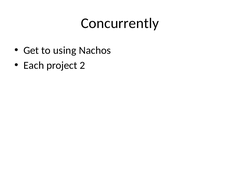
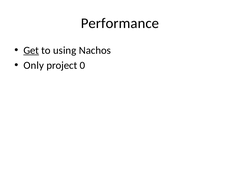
Concurrently: Concurrently -> Performance
Get underline: none -> present
Each: Each -> Only
2: 2 -> 0
